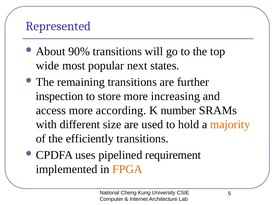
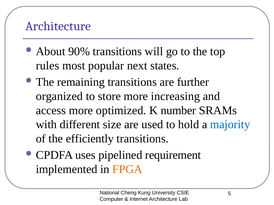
Represented at (58, 26): Represented -> Architecture
wide: wide -> rules
inspection: inspection -> organized
according: according -> optimized
majority colour: orange -> blue
